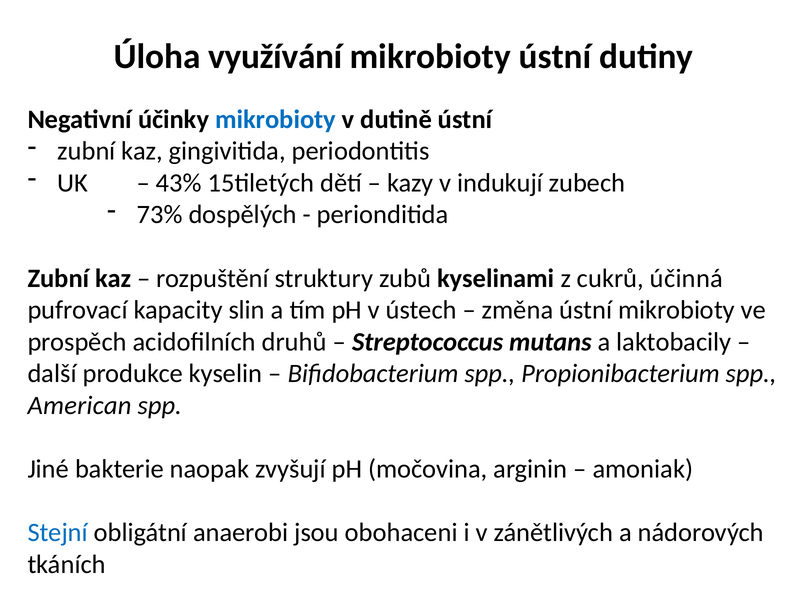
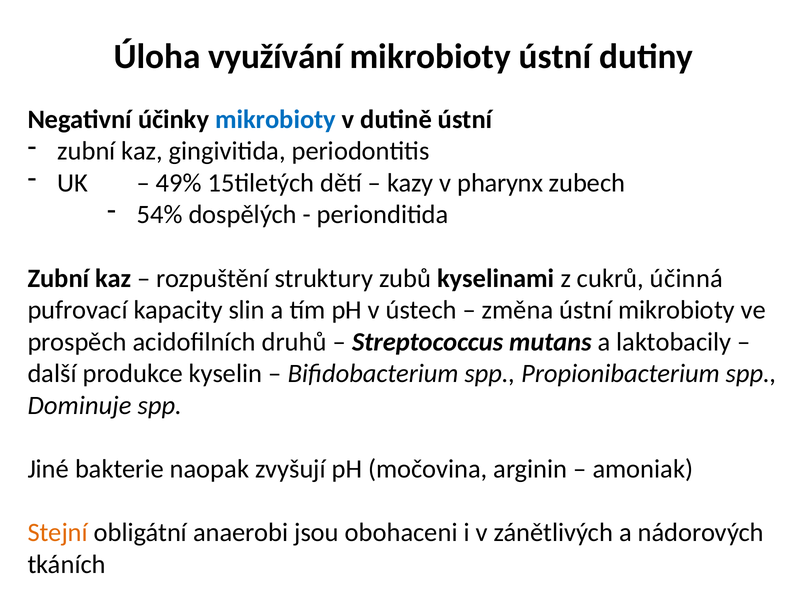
43%: 43% -> 49%
indukují: indukují -> pharynx
73%: 73% -> 54%
American: American -> Dominuje
Stejní colour: blue -> orange
